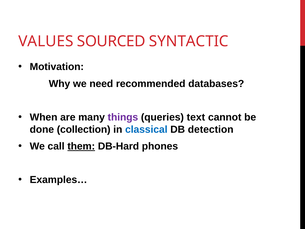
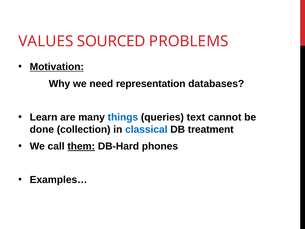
SYNTACTIC: SYNTACTIC -> PROBLEMS
Motivation underline: none -> present
recommended: recommended -> representation
When: When -> Learn
things colour: purple -> blue
detection: detection -> treatment
